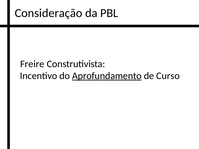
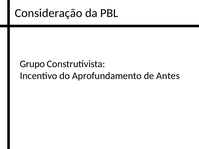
Freire: Freire -> Grupo
Aprofundamento underline: present -> none
Curso: Curso -> Antes
